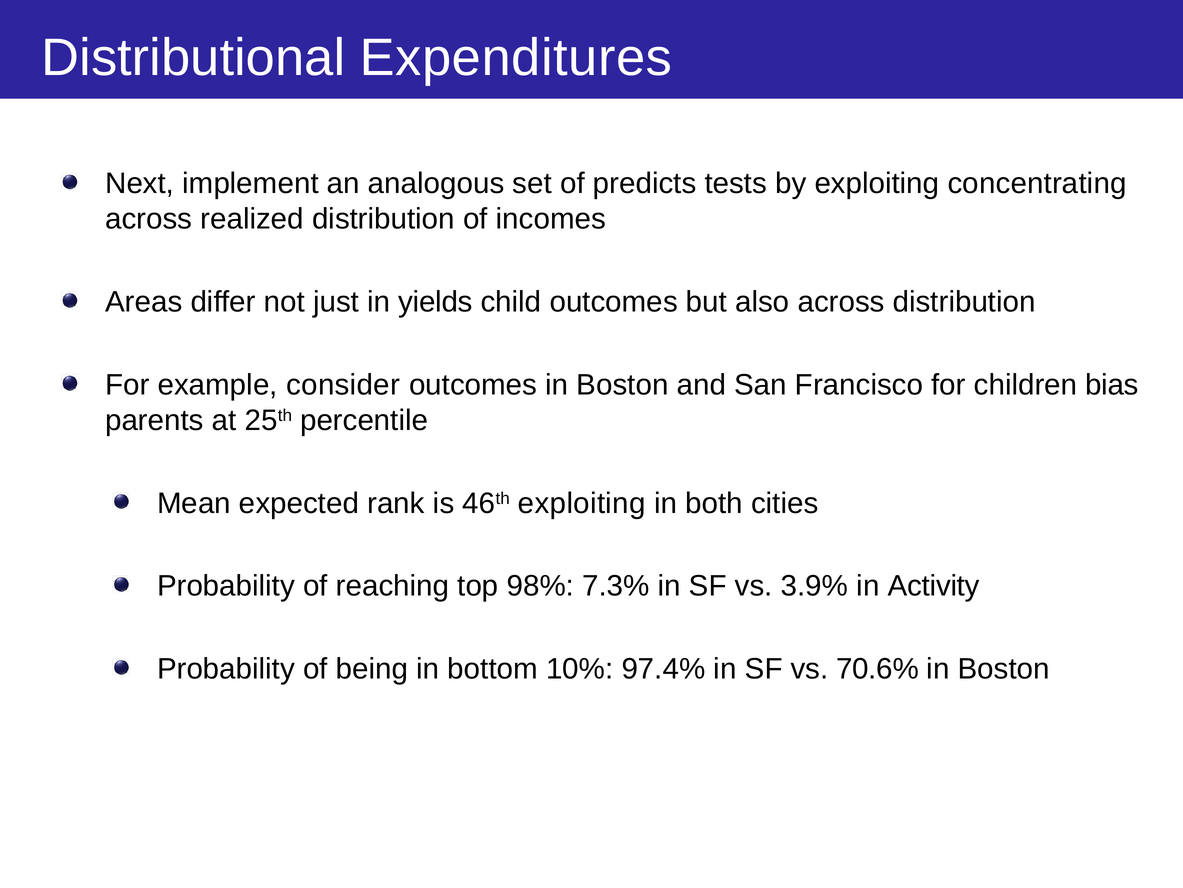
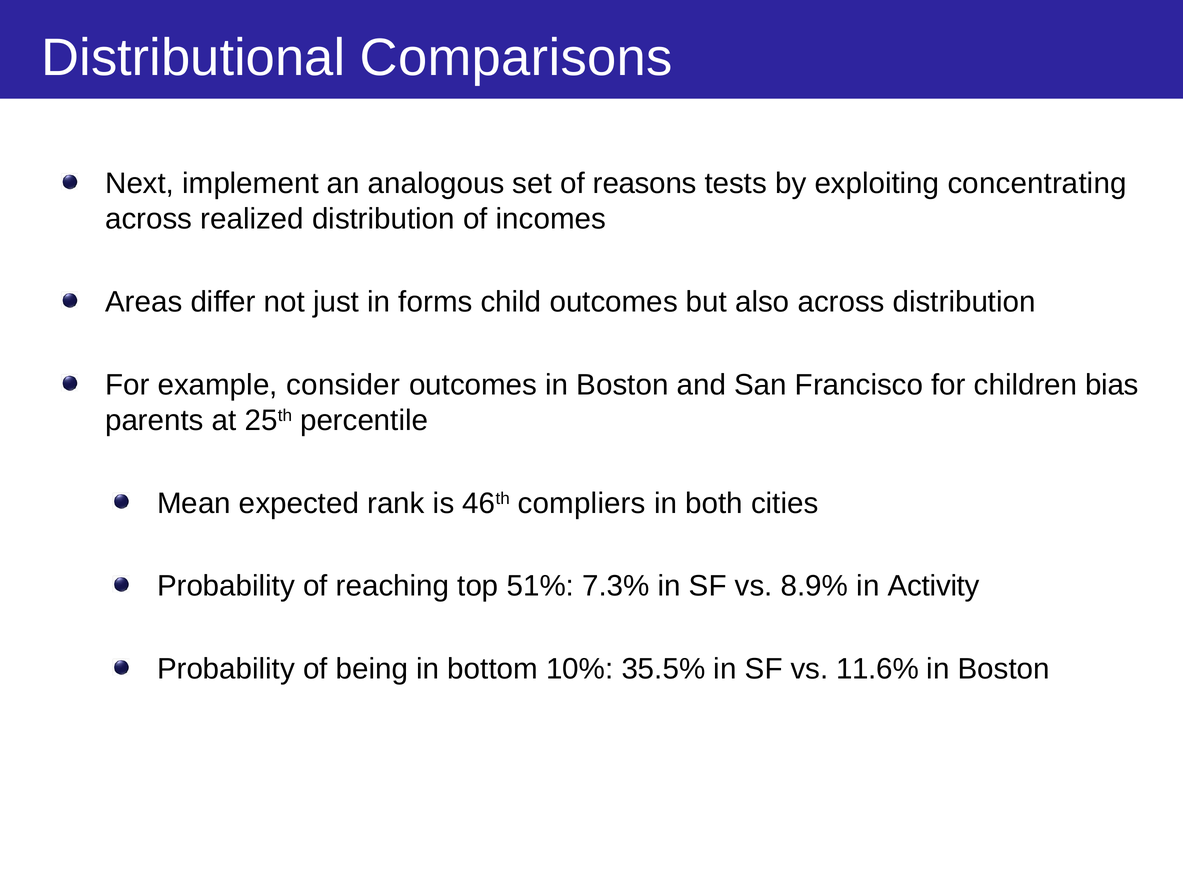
Expenditures: Expenditures -> Comparisons
predicts: predicts -> reasons
yields: yields -> forms
46th exploiting: exploiting -> compliers
98%: 98% -> 51%
3.9%: 3.9% -> 8.9%
97.4%: 97.4% -> 35.5%
70.6%: 70.6% -> 11.6%
